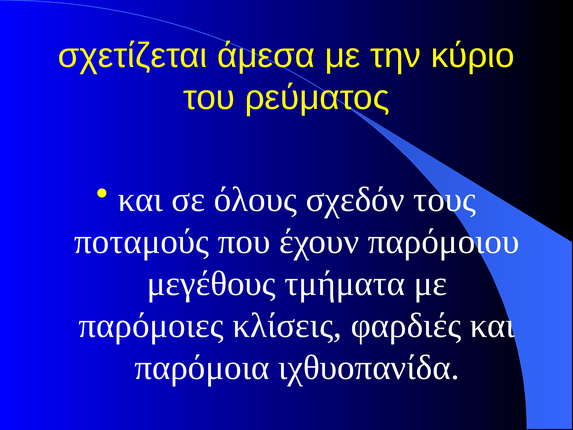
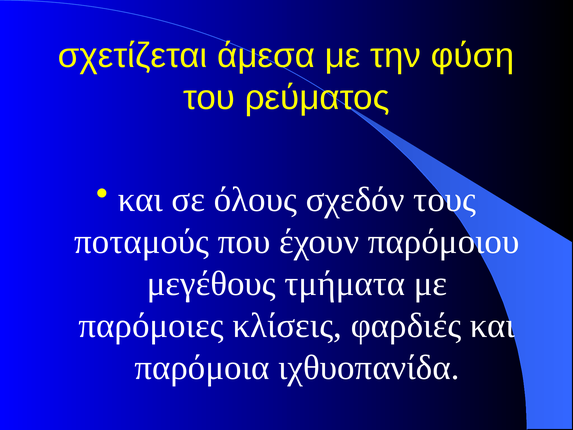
κύριο: κύριο -> φύση
